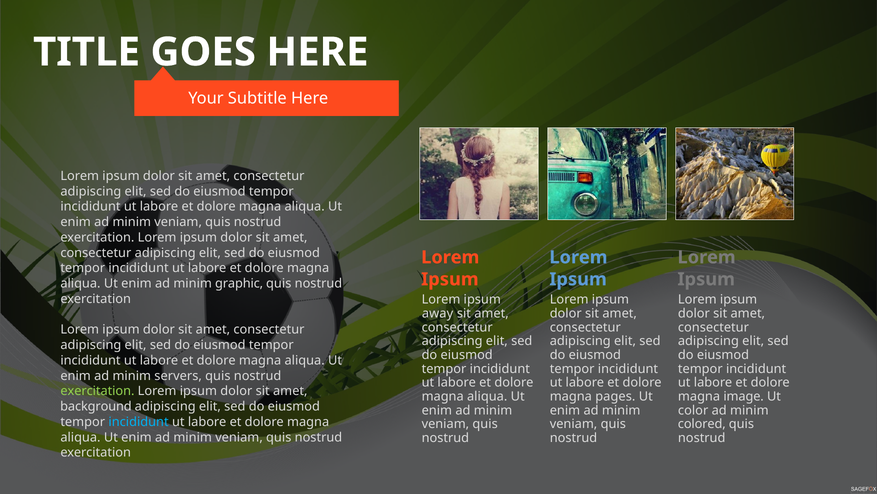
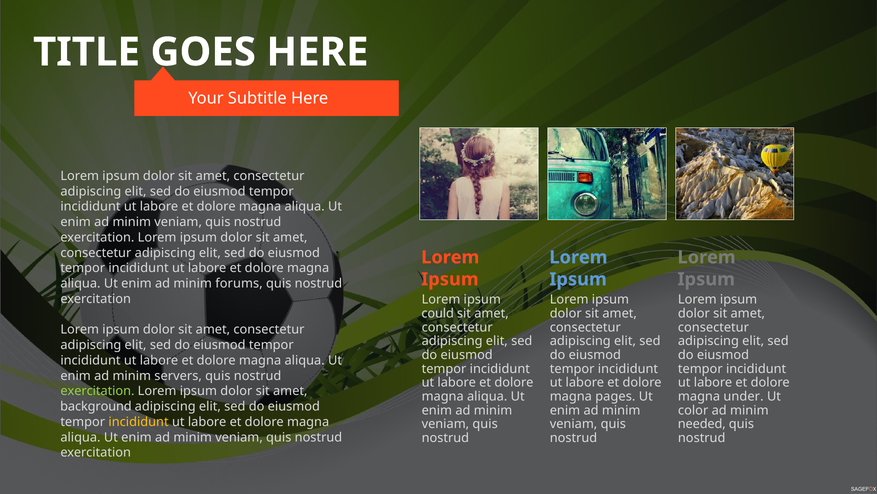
graphic: graphic -> forums
away: away -> could
image: image -> under
incididunt at (139, 421) colour: light blue -> yellow
colored: colored -> needed
